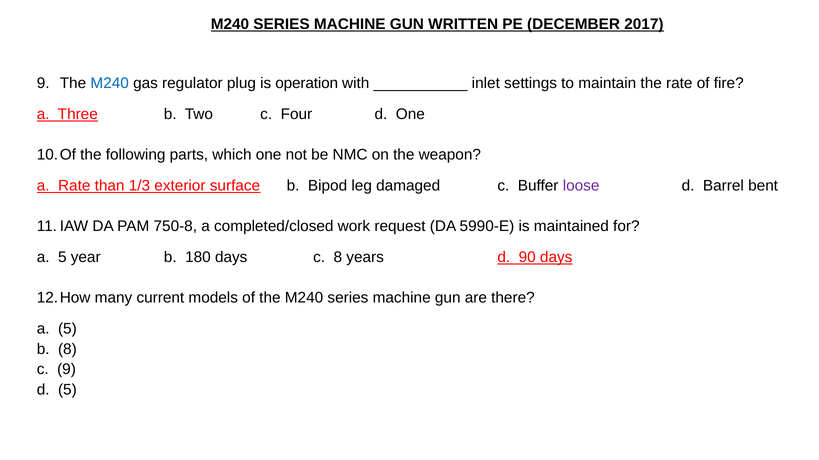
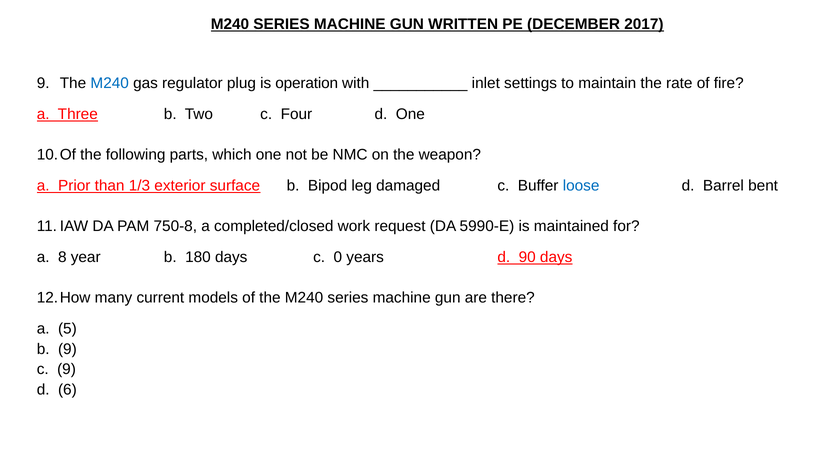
a Rate: Rate -> Prior
loose colour: purple -> blue
5 at (62, 257): 5 -> 8
c 8: 8 -> 0
b 8: 8 -> 9
d 5: 5 -> 6
